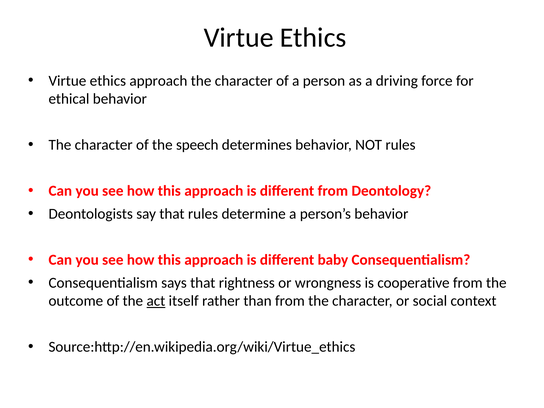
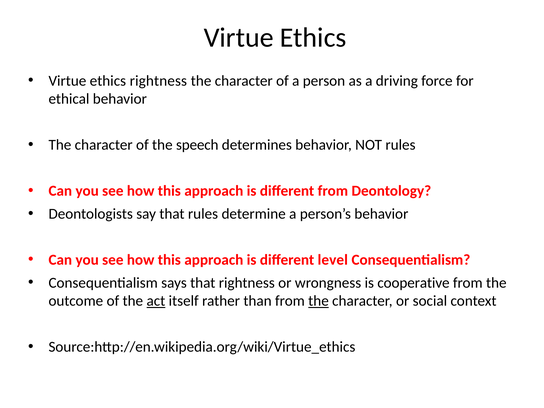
ethics approach: approach -> rightness
baby: baby -> level
the at (318, 301) underline: none -> present
